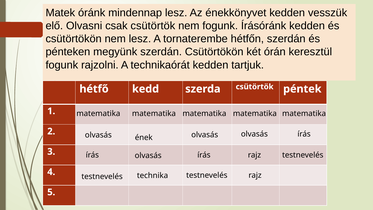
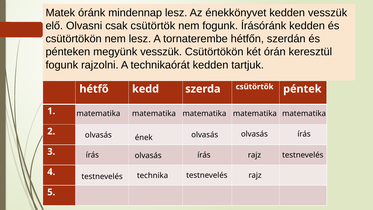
megyünk szerdán: szerdán -> vesszük
